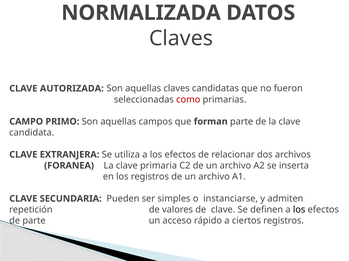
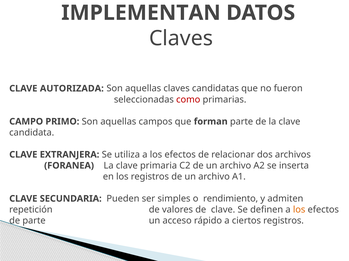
NORMALIZADA: NORMALIZADA -> IMPLEMENTAN
instanciarse: instanciarse -> rendimiento
los at (299, 210) colour: black -> orange
